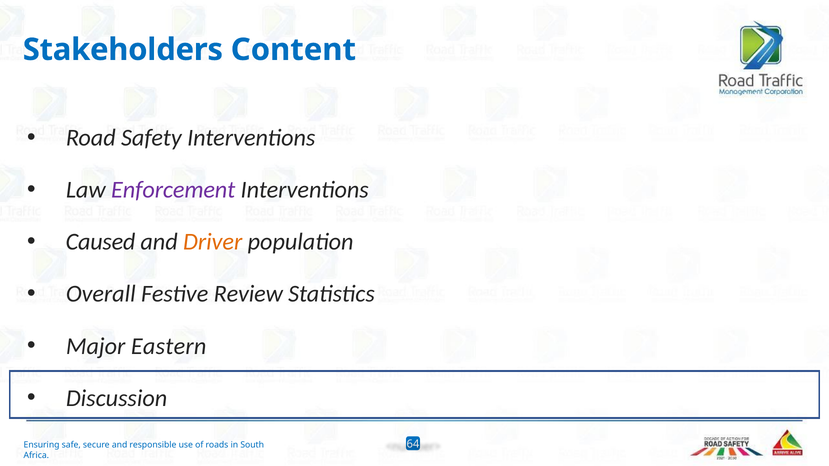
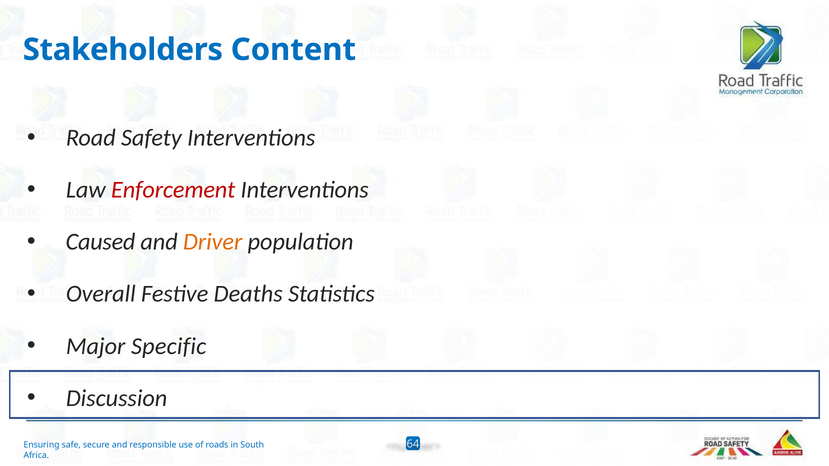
Enforcement colour: purple -> red
Review: Review -> Deaths
Eastern: Eastern -> Specific
